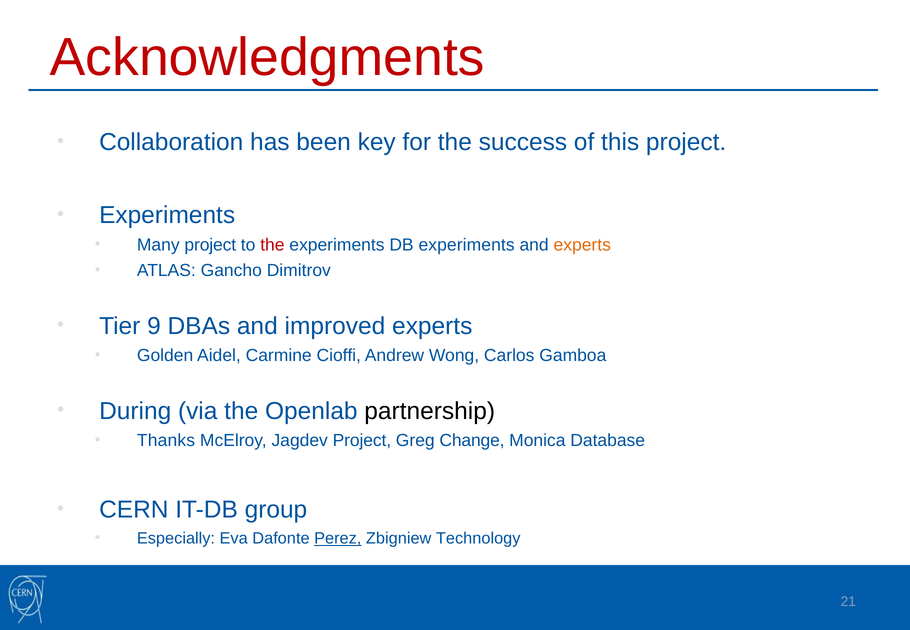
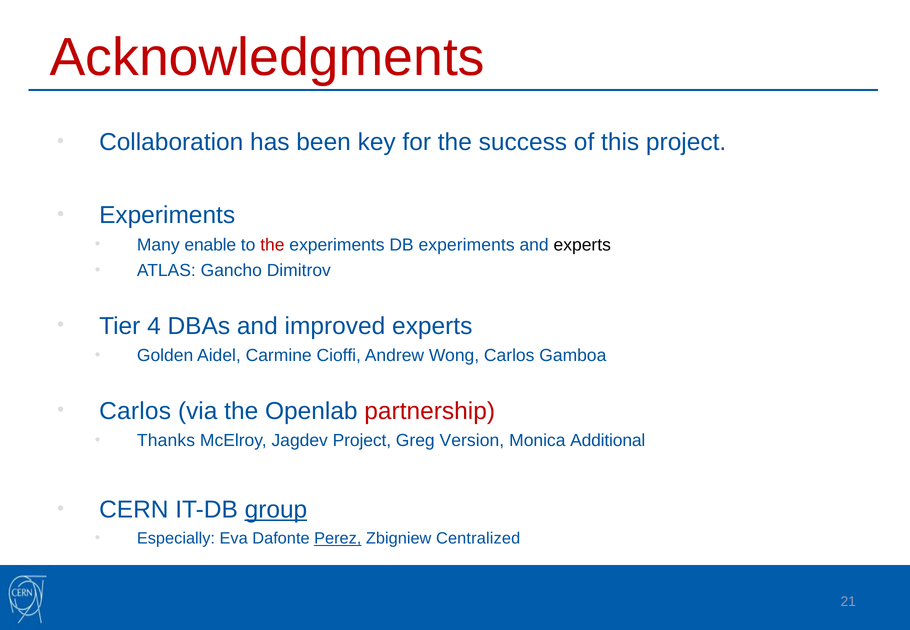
Many project: project -> enable
experts at (582, 245) colour: orange -> black
9: 9 -> 4
During at (135, 411): During -> Carlos
partnership colour: black -> red
Change: Change -> Version
Database: Database -> Additional
group underline: none -> present
Technology: Technology -> Centralized
